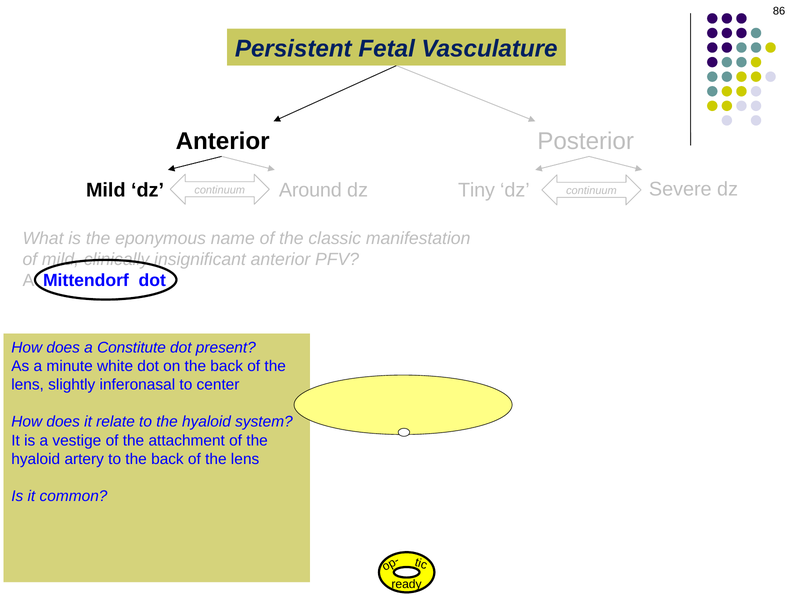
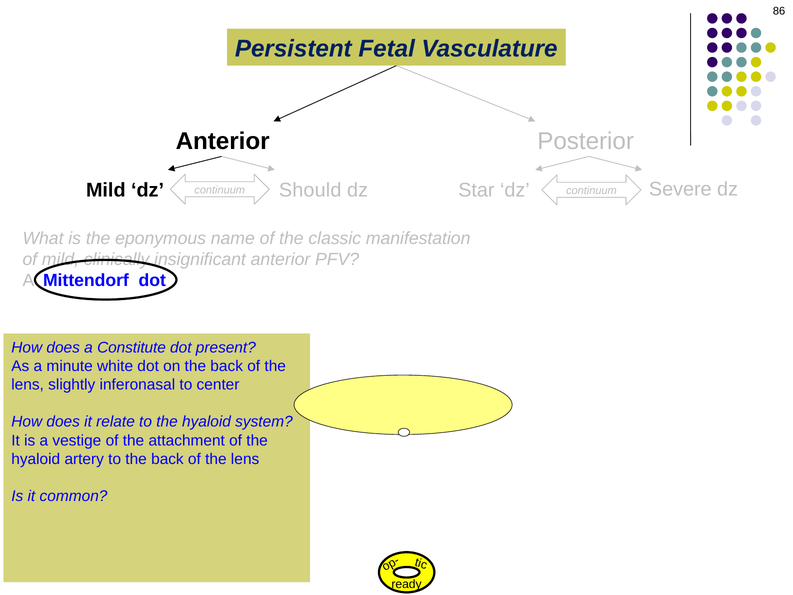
Around: Around -> Should
Tiny: Tiny -> Star
